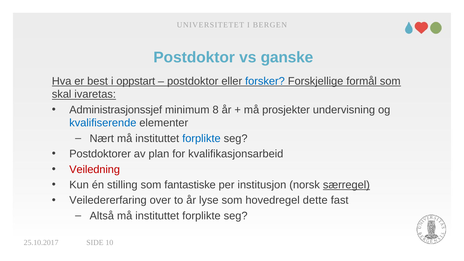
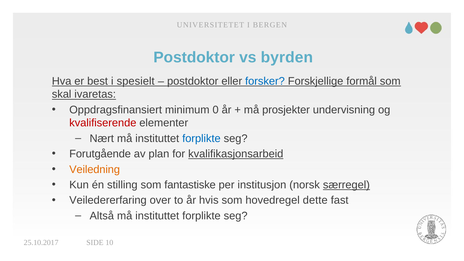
ganske: ganske -> byrden
oppstart: oppstart -> spesielt
Administrasjonssjef: Administrasjonssjef -> Oppdragsfinansiert
8: 8 -> 0
kvalifiserende colour: blue -> red
Postdoktorer: Postdoktorer -> Forutgående
kvalifikasjonsarbeid underline: none -> present
Veiledning colour: red -> orange
lyse: lyse -> hvis
